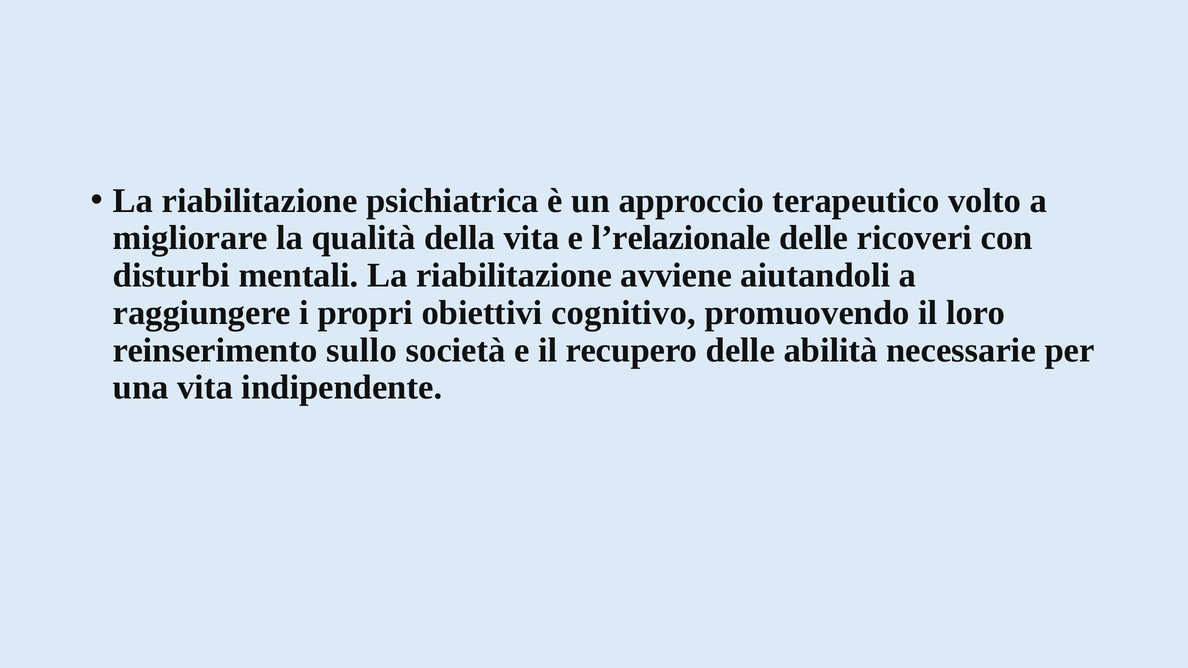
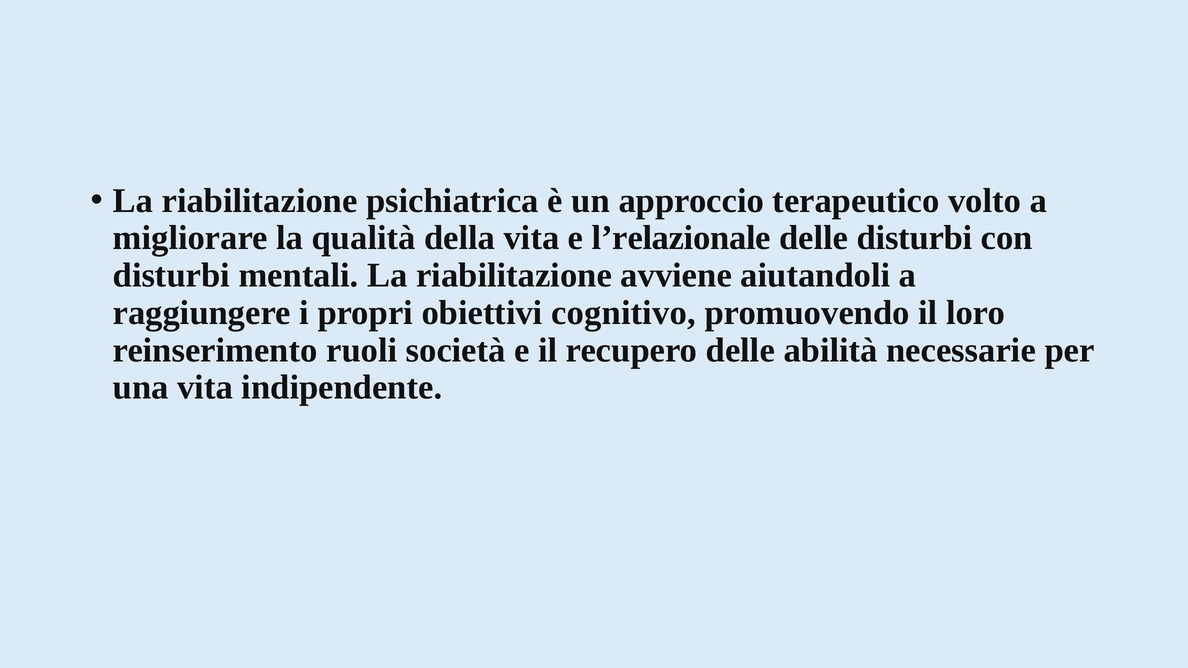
delle ricoveri: ricoveri -> disturbi
sullo: sullo -> ruoli
